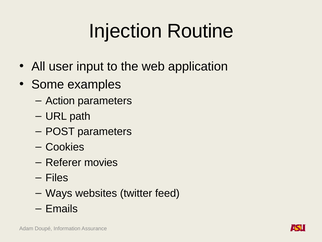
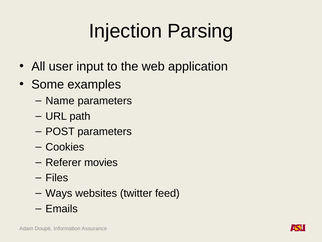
Routine: Routine -> Parsing
Action: Action -> Name
